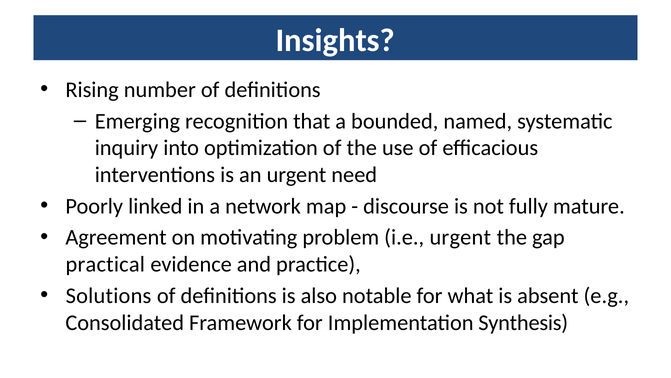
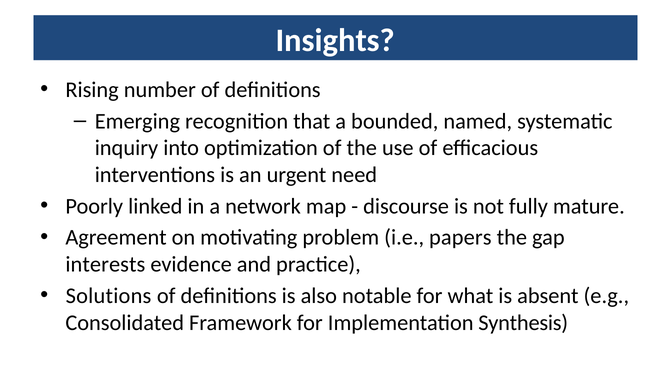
i.e urgent: urgent -> papers
practical: practical -> interests
